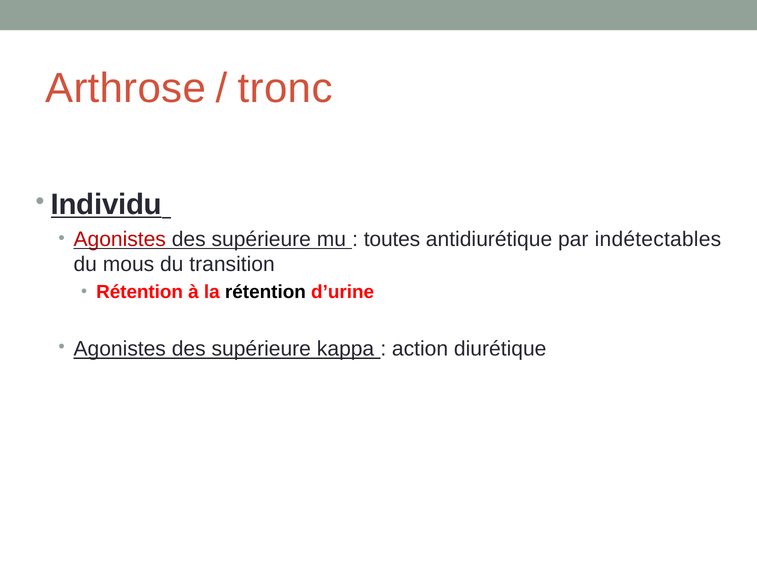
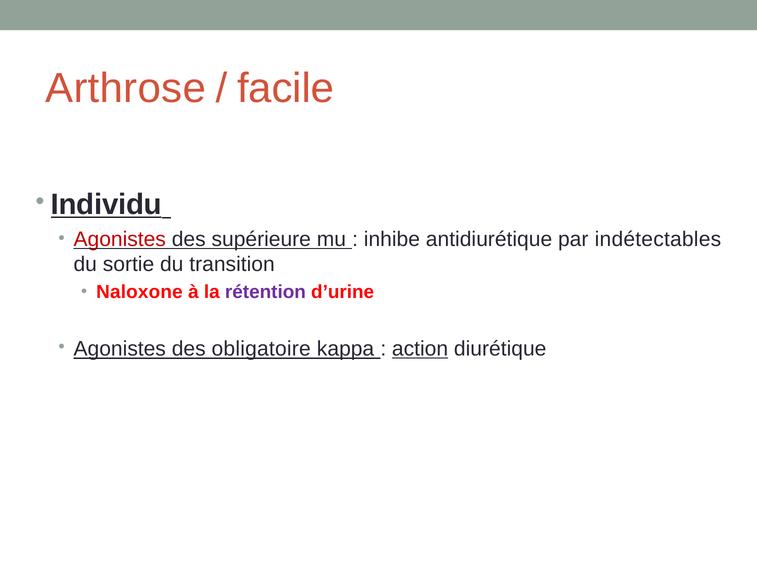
tronc: tronc -> facile
toutes: toutes -> inhibe
mous: mous -> sortie
Rétention at (140, 292): Rétention -> Naloxone
rétention at (265, 292) colour: black -> purple
supérieure at (261, 349): supérieure -> obligatoire
action underline: none -> present
